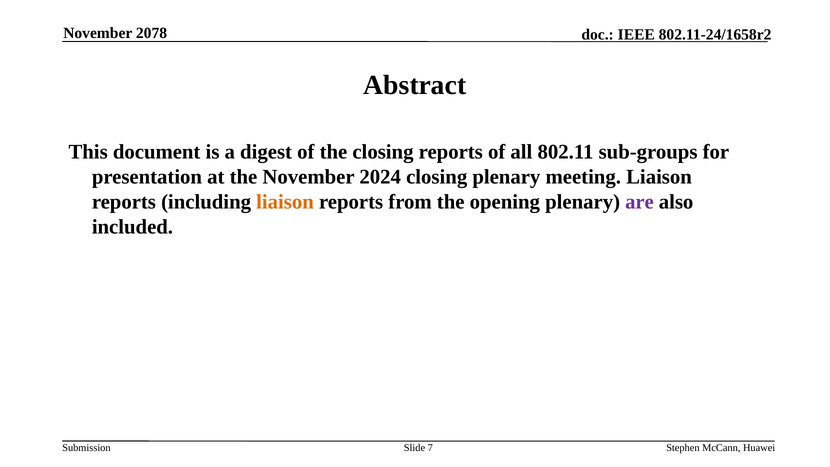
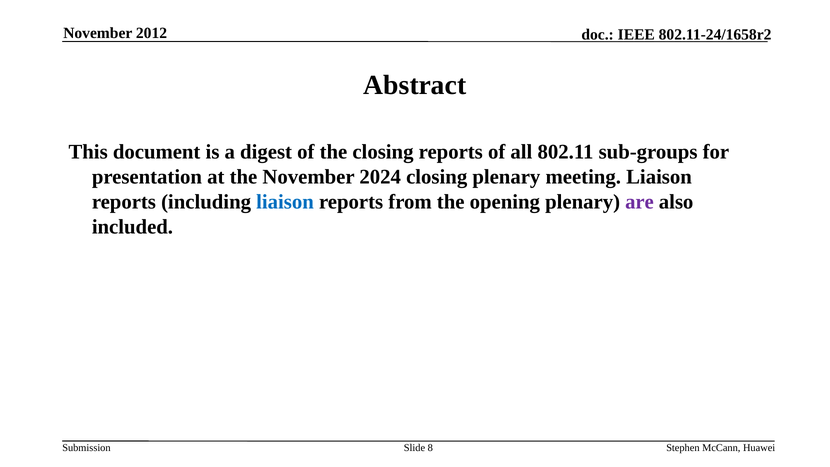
2078: 2078 -> 2012
liaison at (285, 202) colour: orange -> blue
7: 7 -> 8
